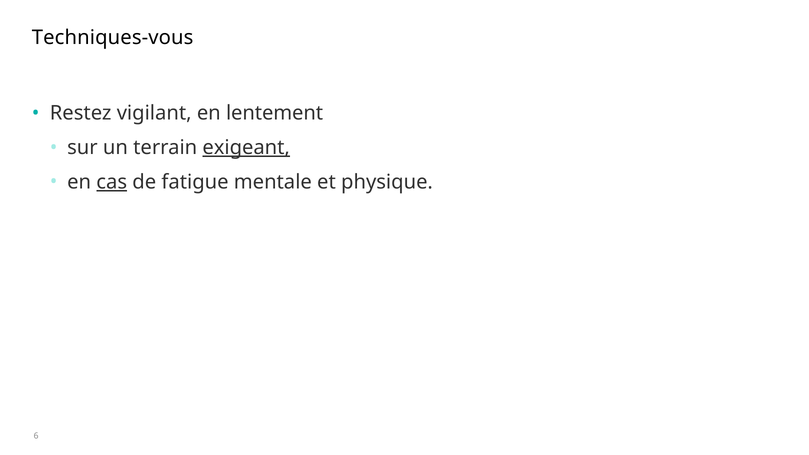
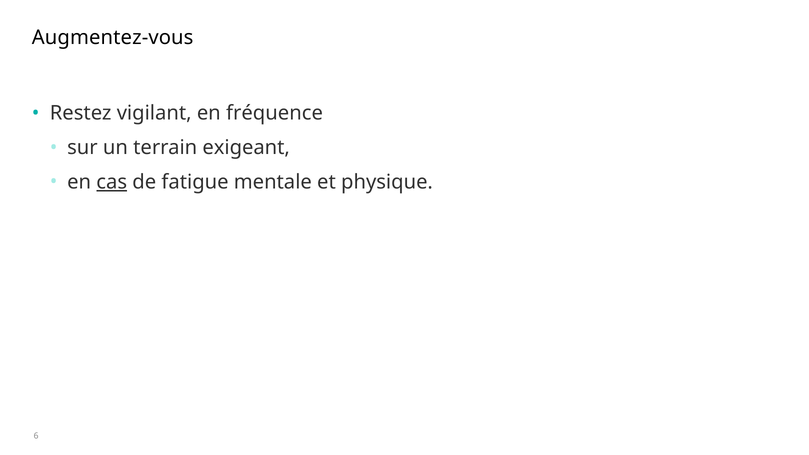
Techniques-vous: Techniques-vous -> Augmentez-vous
lentement: lentement -> fréquence
exigeant underline: present -> none
